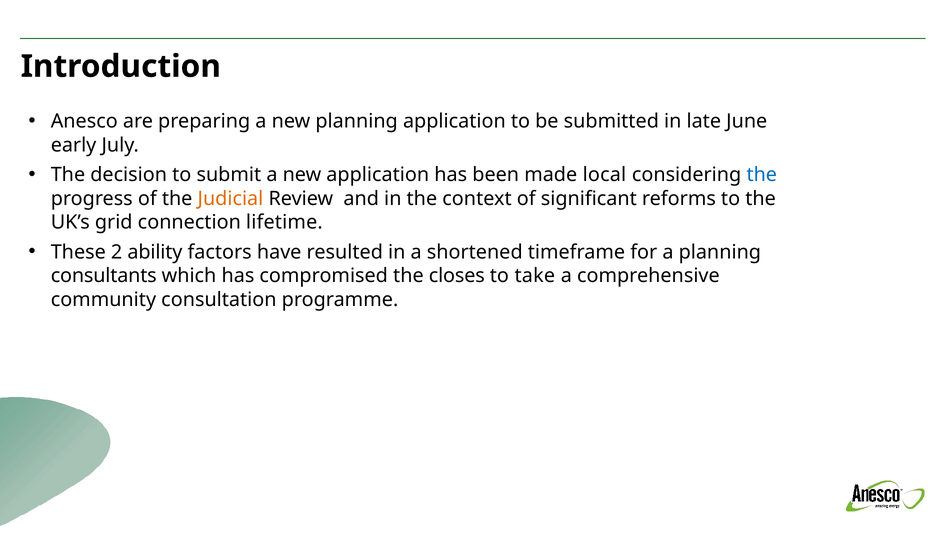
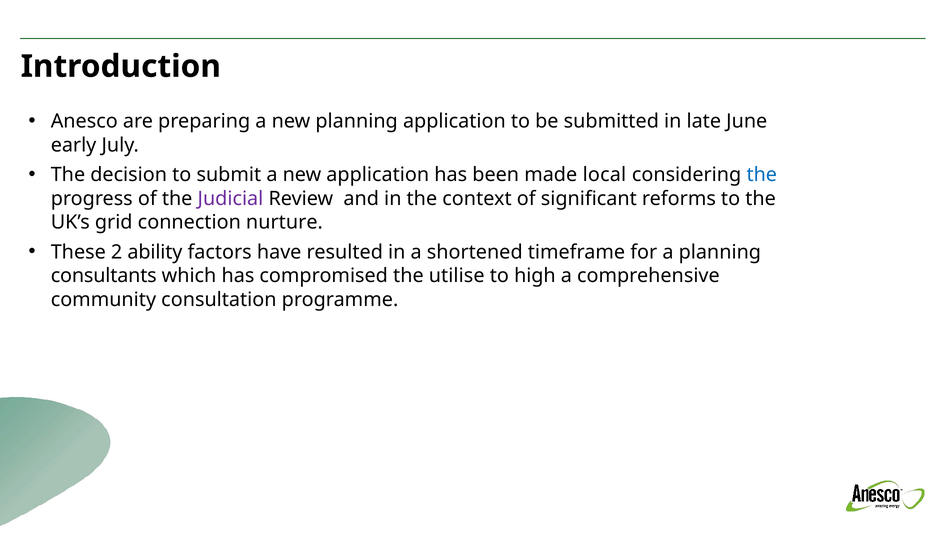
Judicial colour: orange -> purple
lifetime: lifetime -> nurture
closes: closes -> utilise
take: take -> high
